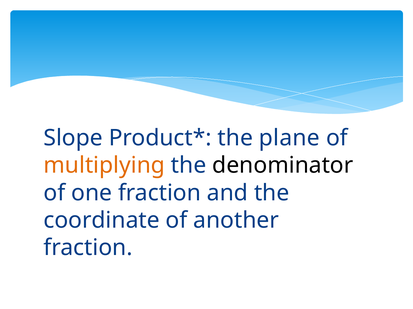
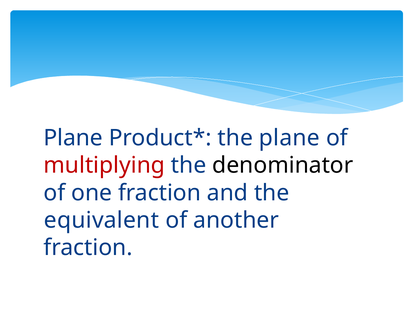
Slope at (73, 138): Slope -> Plane
multiplying colour: orange -> red
coordinate: coordinate -> equivalent
